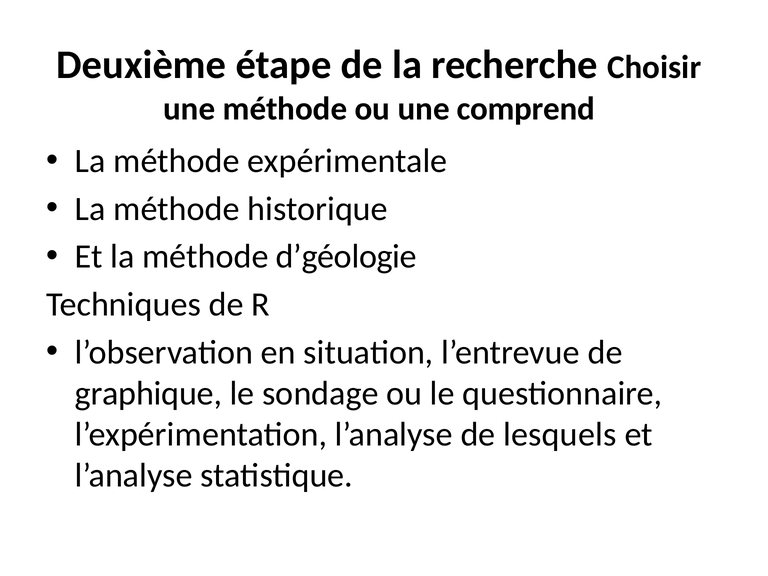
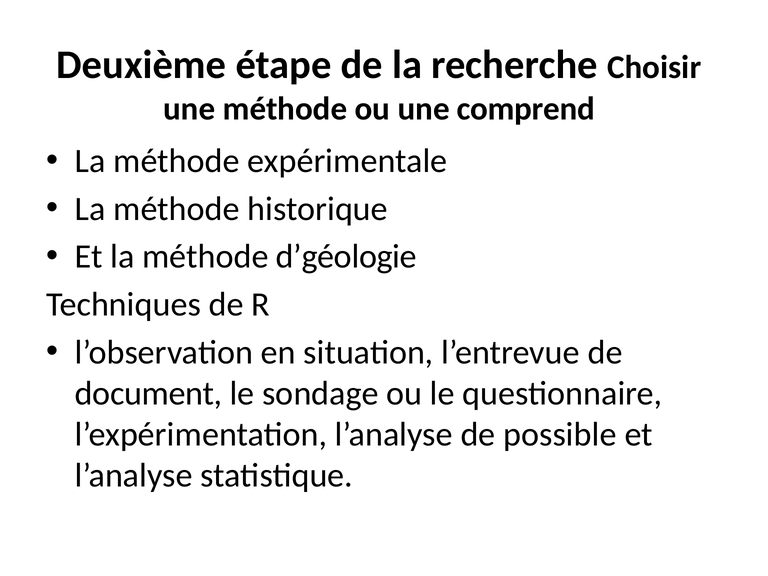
graphique: graphique -> document
lesquels: lesquels -> possible
